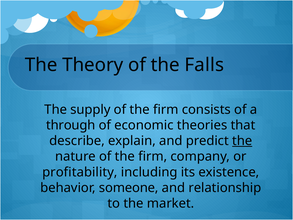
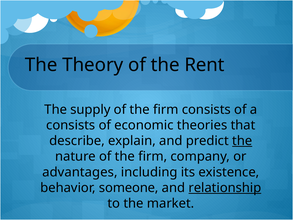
Falls: Falls -> Rent
through at (71, 125): through -> consists
profitability: profitability -> advantages
relationship underline: none -> present
